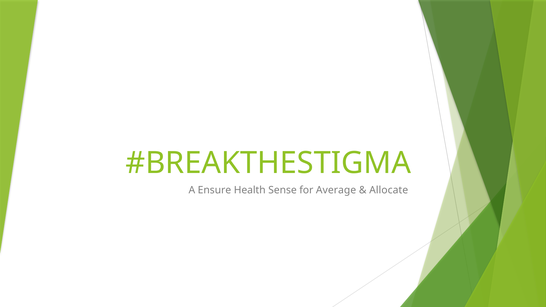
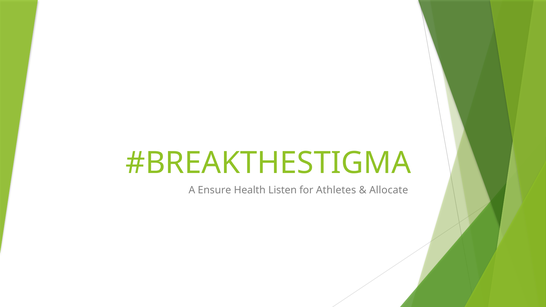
Sense: Sense -> Listen
Average: Average -> Athletes
